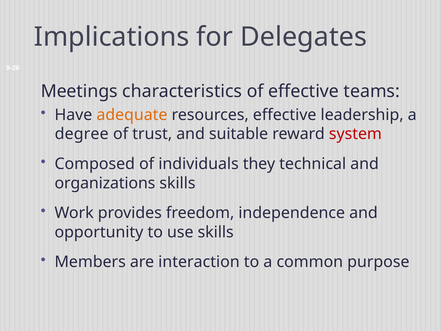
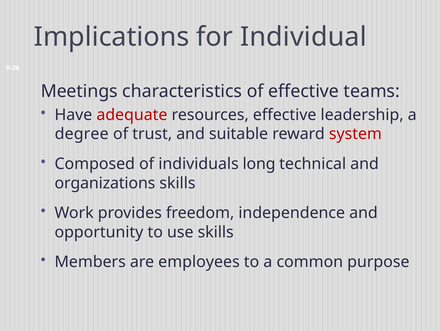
Delegates: Delegates -> Individual
adequate colour: orange -> red
they: they -> long
interaction: interaction -> employees
